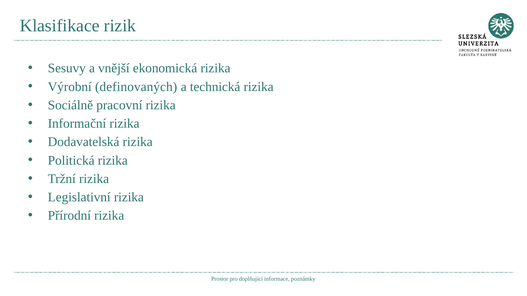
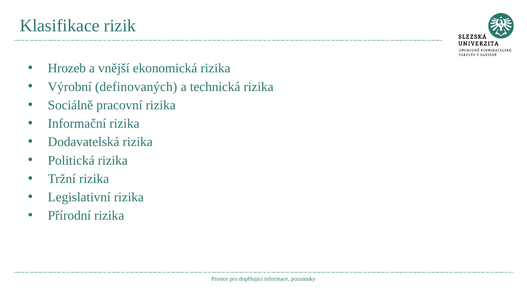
Sesuvy: Sesuvy -> Hrozeb
